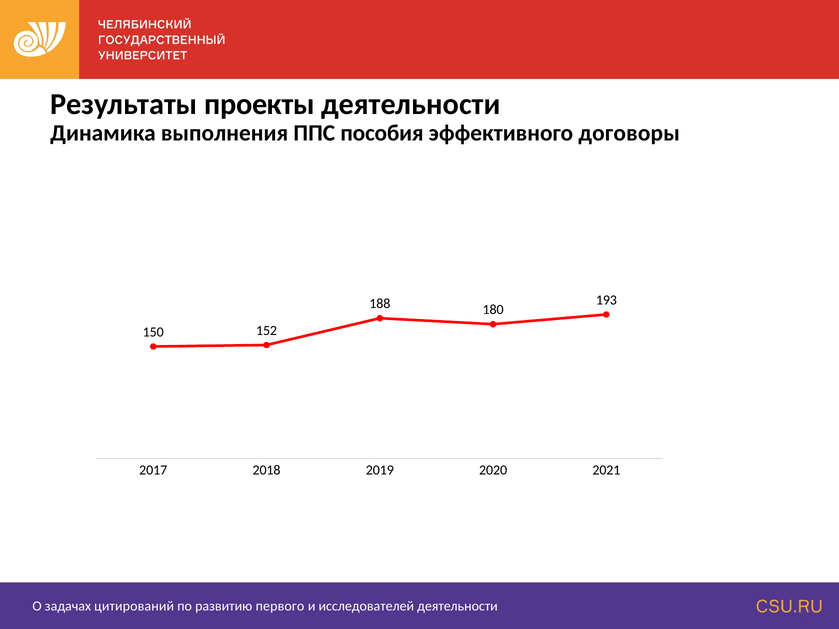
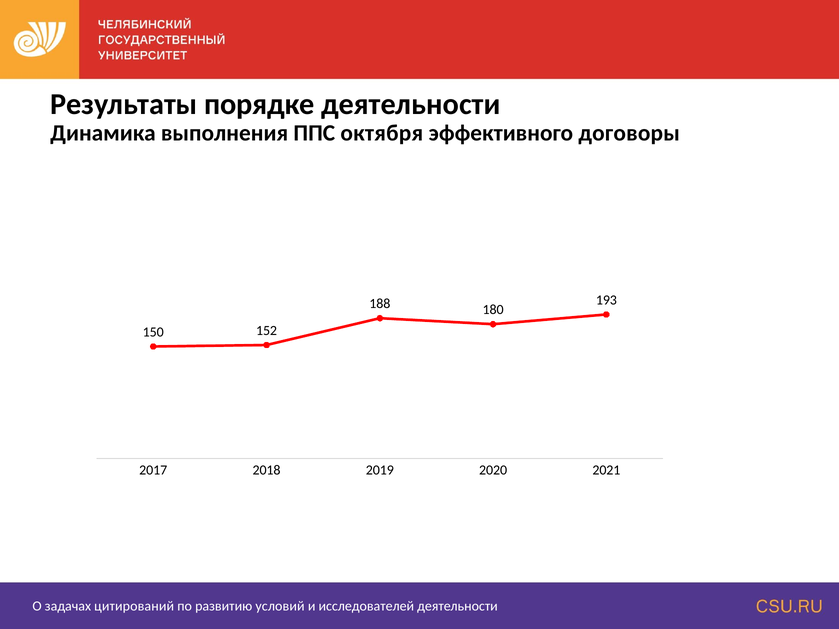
проекты: проекты -> порядке
пособия: пособия -> октября
первого: первого -> условий
